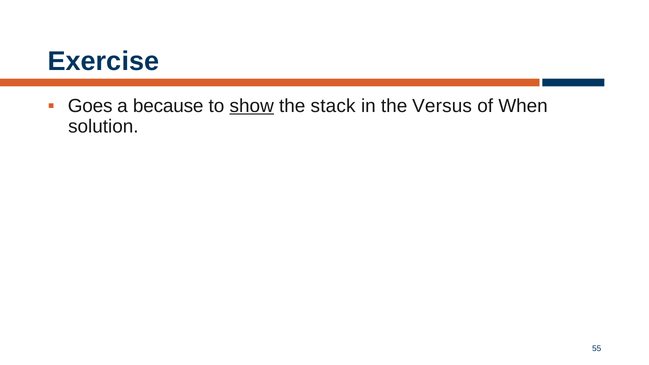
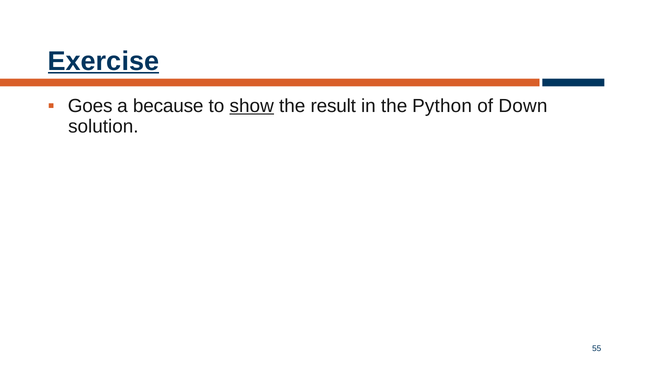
Exercise underline: none -> present
stack: stack -> result
Versus: Versus -> Python
When: When -> Down
